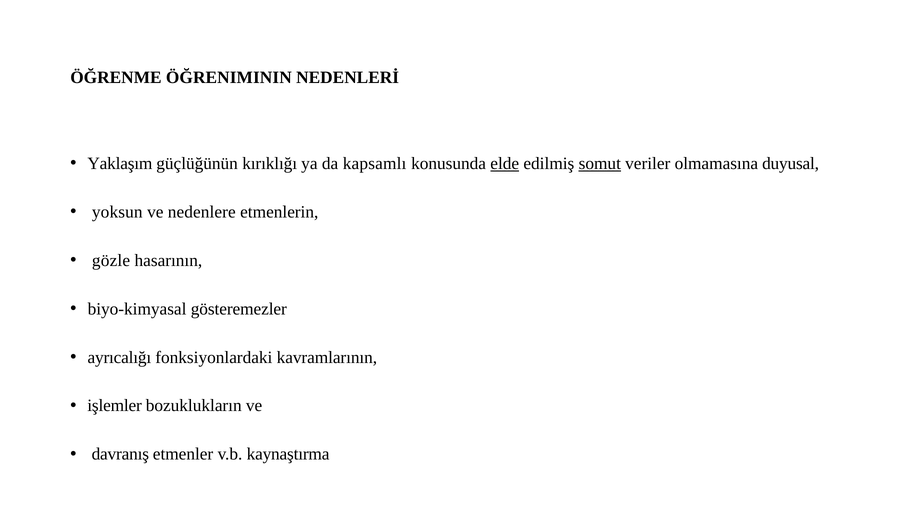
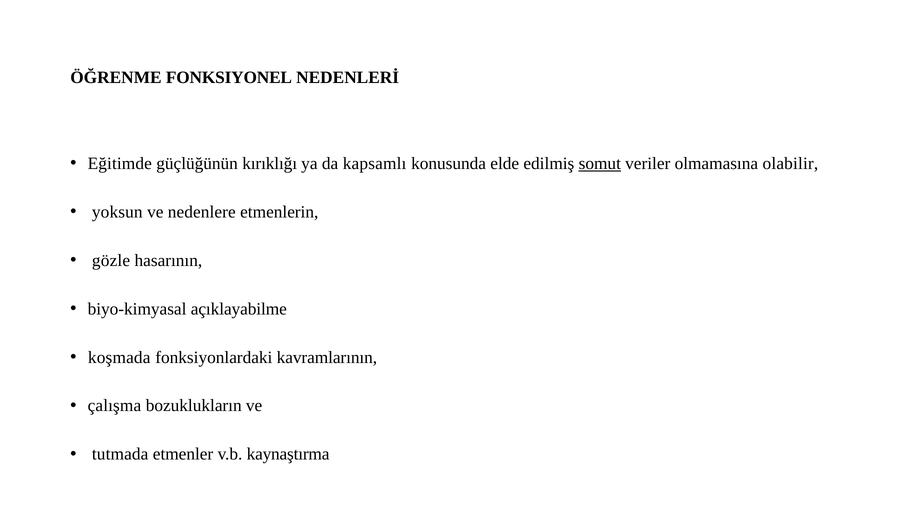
ÖĞRENIMININ: ÖĞRENIMININ -> FONKSIYONEL
Yaklaşım: Yaklaşım -> Eğitimde
elde underline: present -> none
duyusal: duyusal -> olabilir
gösteremezler: gösteremezler -> açıklayabilme
ayrıcalığı: ayrıcalığı -> koşmada
işlemler: işlemler -> çalışma
davranış: davranış -> tutmada
